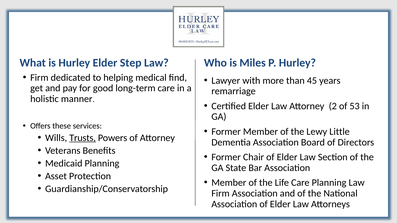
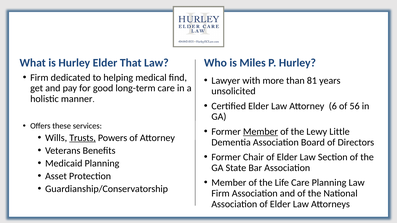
Step: Step -> That
45: 45 -> 81
remarriage: remarriage -> unsolicited
2: 2 -> 6
53: 53 -> 56
Member at (261, 132) underline: none -> present
